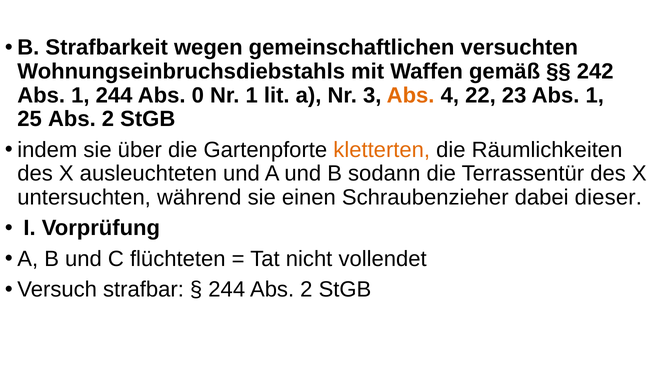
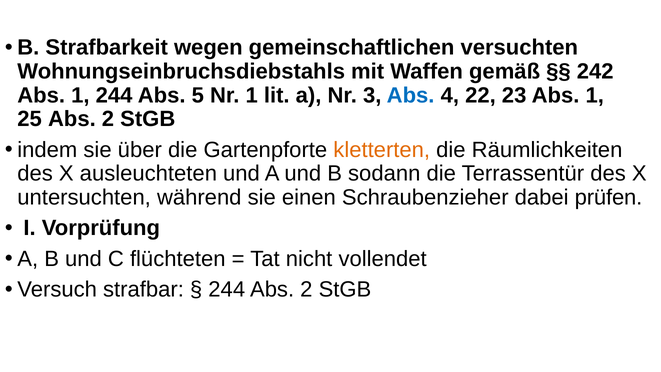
0: 0 -> 5
Abs at (411, 95) colour: orange -> blue
dieser: dieser -> prüfen
